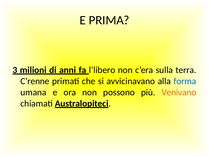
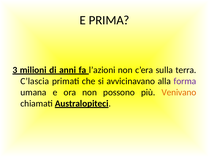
l’libero: l’libero -> l’azioni
C’renne: C’renne -> C’lascia
forma colour: blue -> purple
